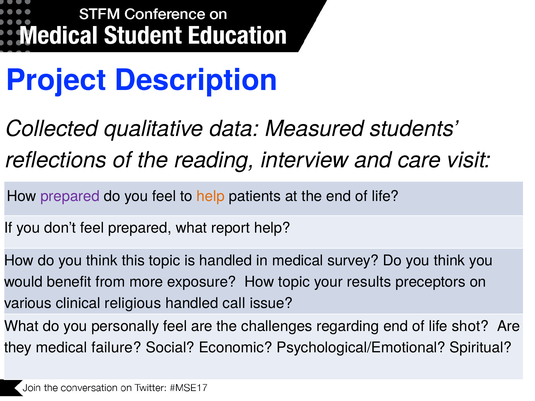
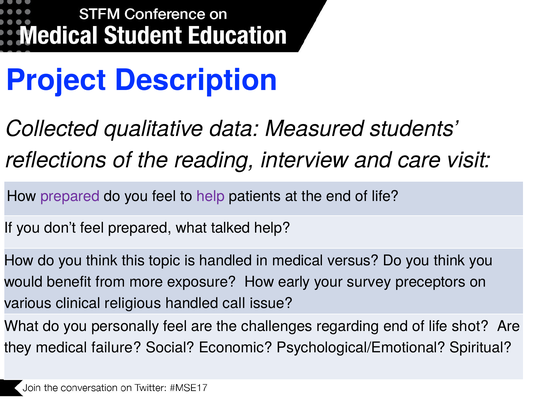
help at (211, 196) colour: orange -> purple
report: report -> talked
survey: survey -> versus
How topic: topic -> early
results: results -> survey
